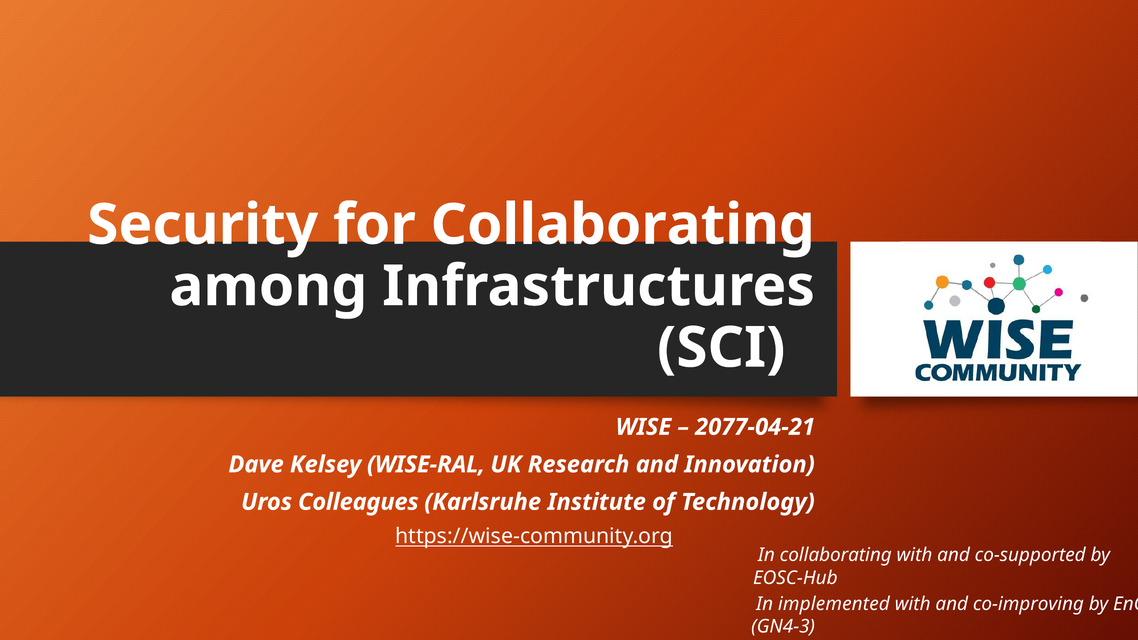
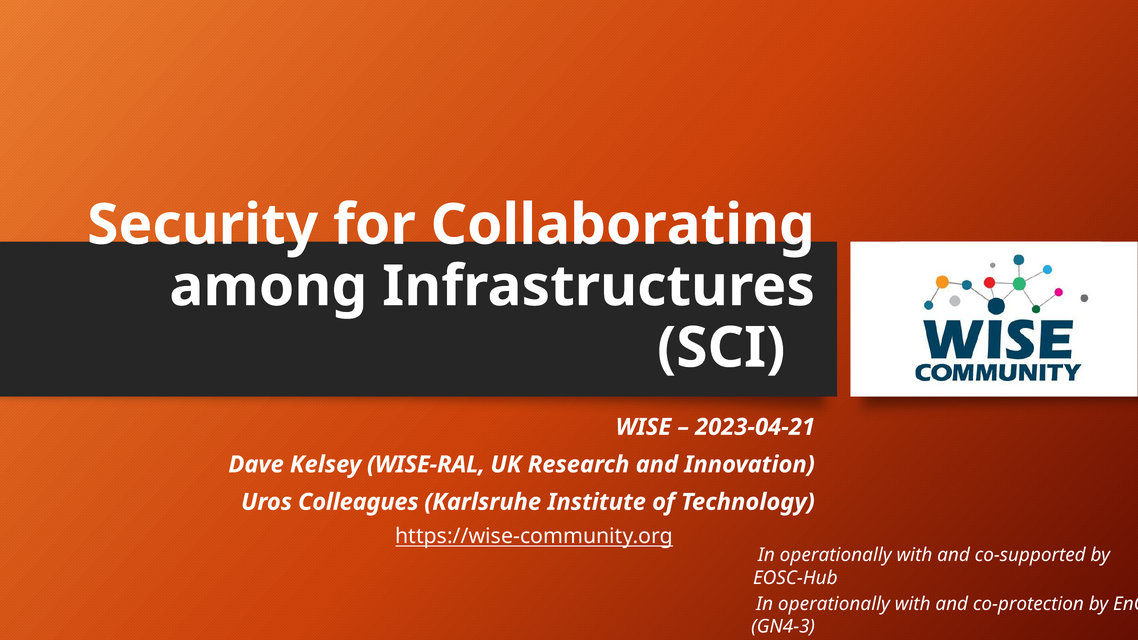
2077-04-21: 2077-04-21 -> 2023-04-21
collaborating at (836, 555): collaborating -> operationally
implemented at (834, 604): implemented -> operationally
co-improving: co-improving -> co-protection
